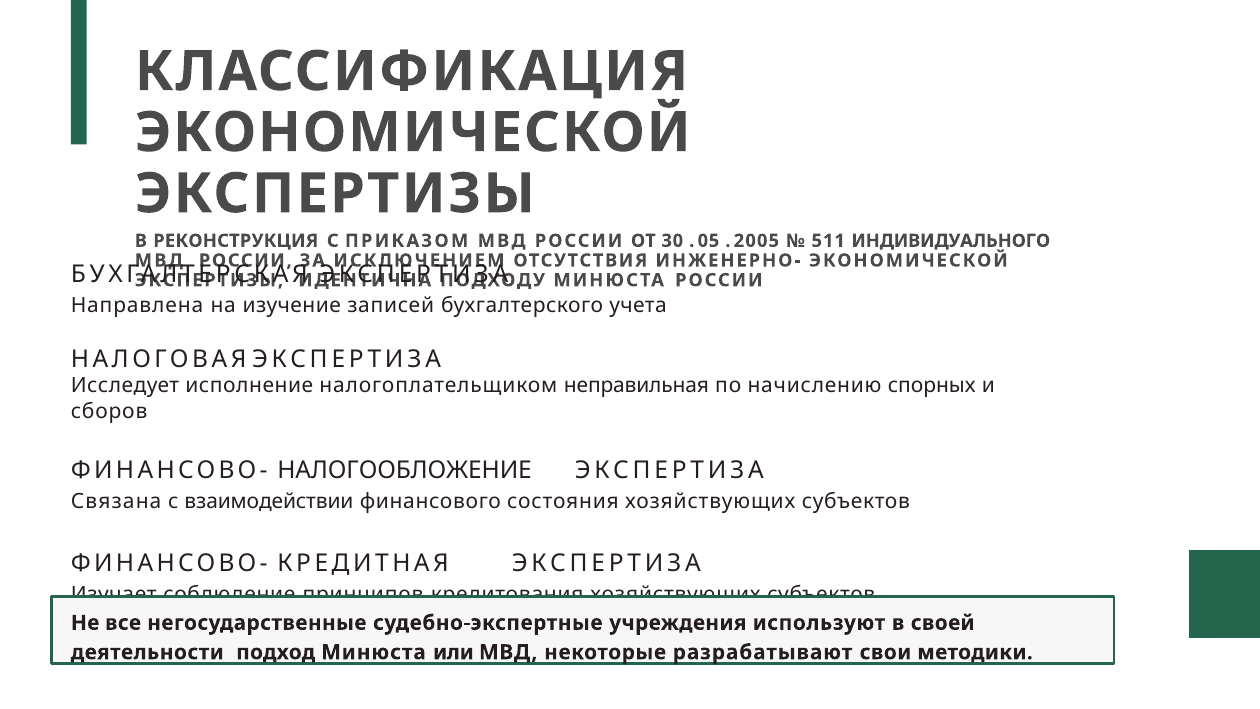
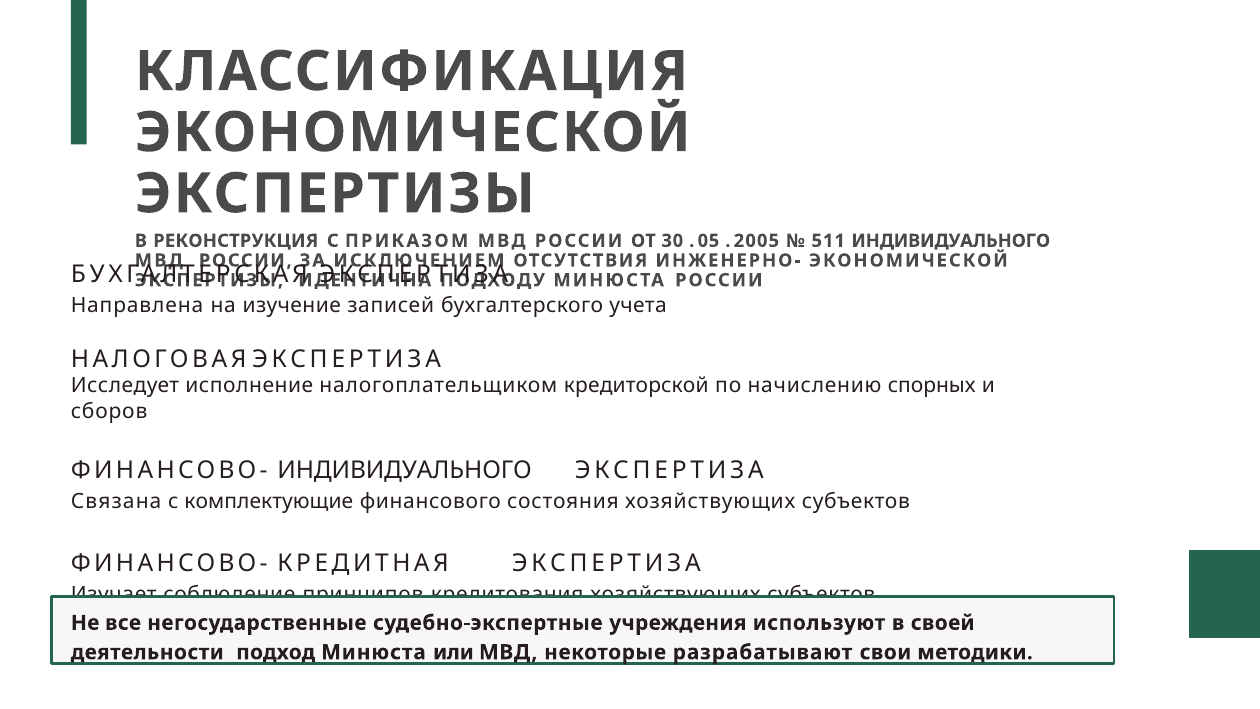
неправильная: неправильная -> кредиторской
ФИНАНСОВО- НАЛОГООБЛОЖЕНИЕ: НАЛОГООБЛОЖЕНИЕ -> ИНДИВИДУАЛЬНОГО
взаимодействии: взаимодействии -> комплектующие
